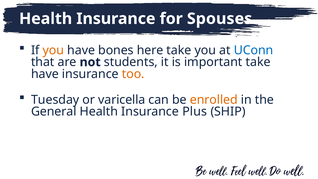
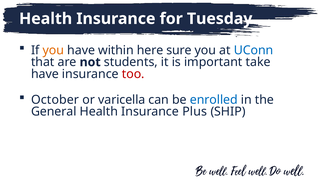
Spouses: Spouses -> Tuesday
bones: bones -> within
here take: take -> sure
too colour: orange -> red
Tuesday: Tuesday -> October
enrolled colour: orange -> blue
